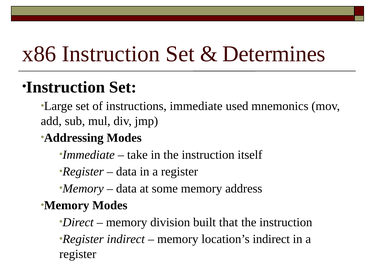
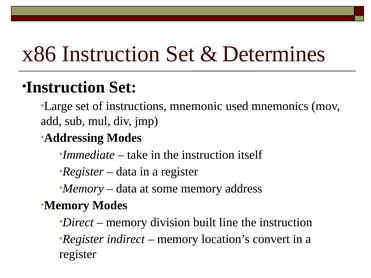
instructions immediate: immediate -> mnemonic
that: that -> line
location’s indirect: indirect -> convert
